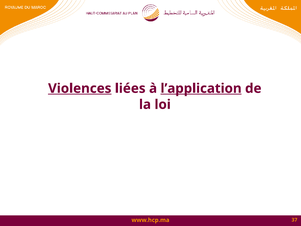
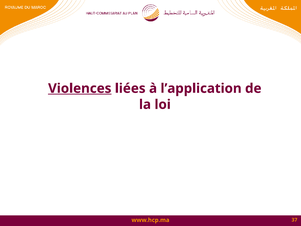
l’application underline: present -> none
